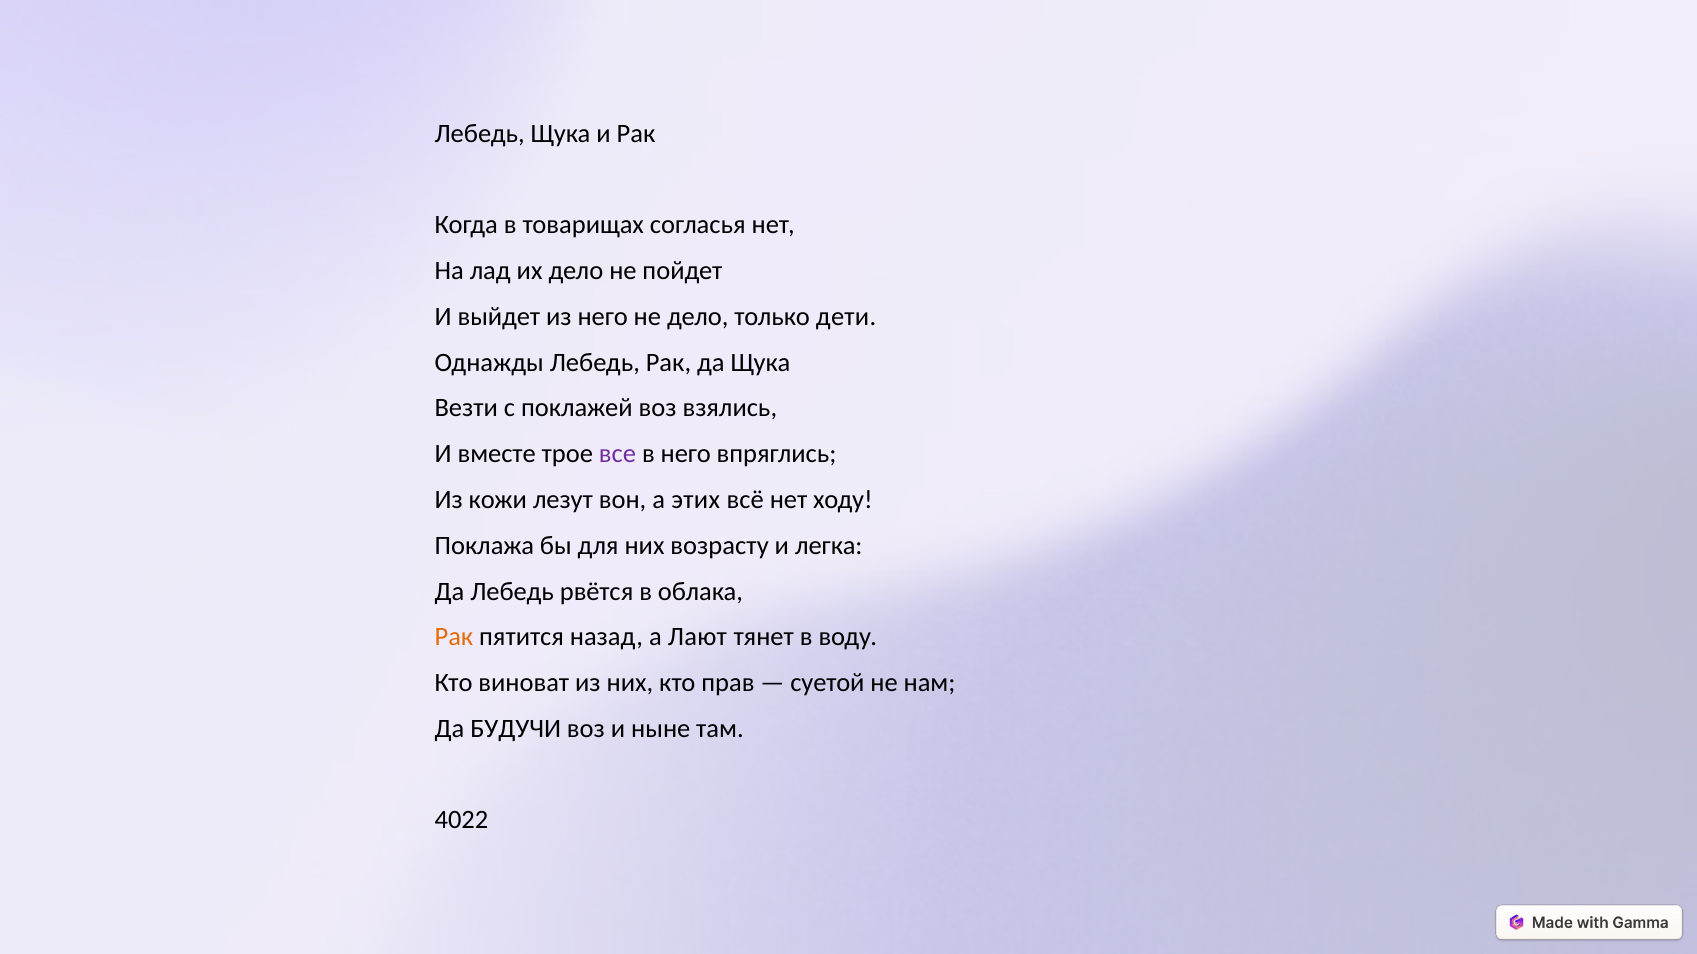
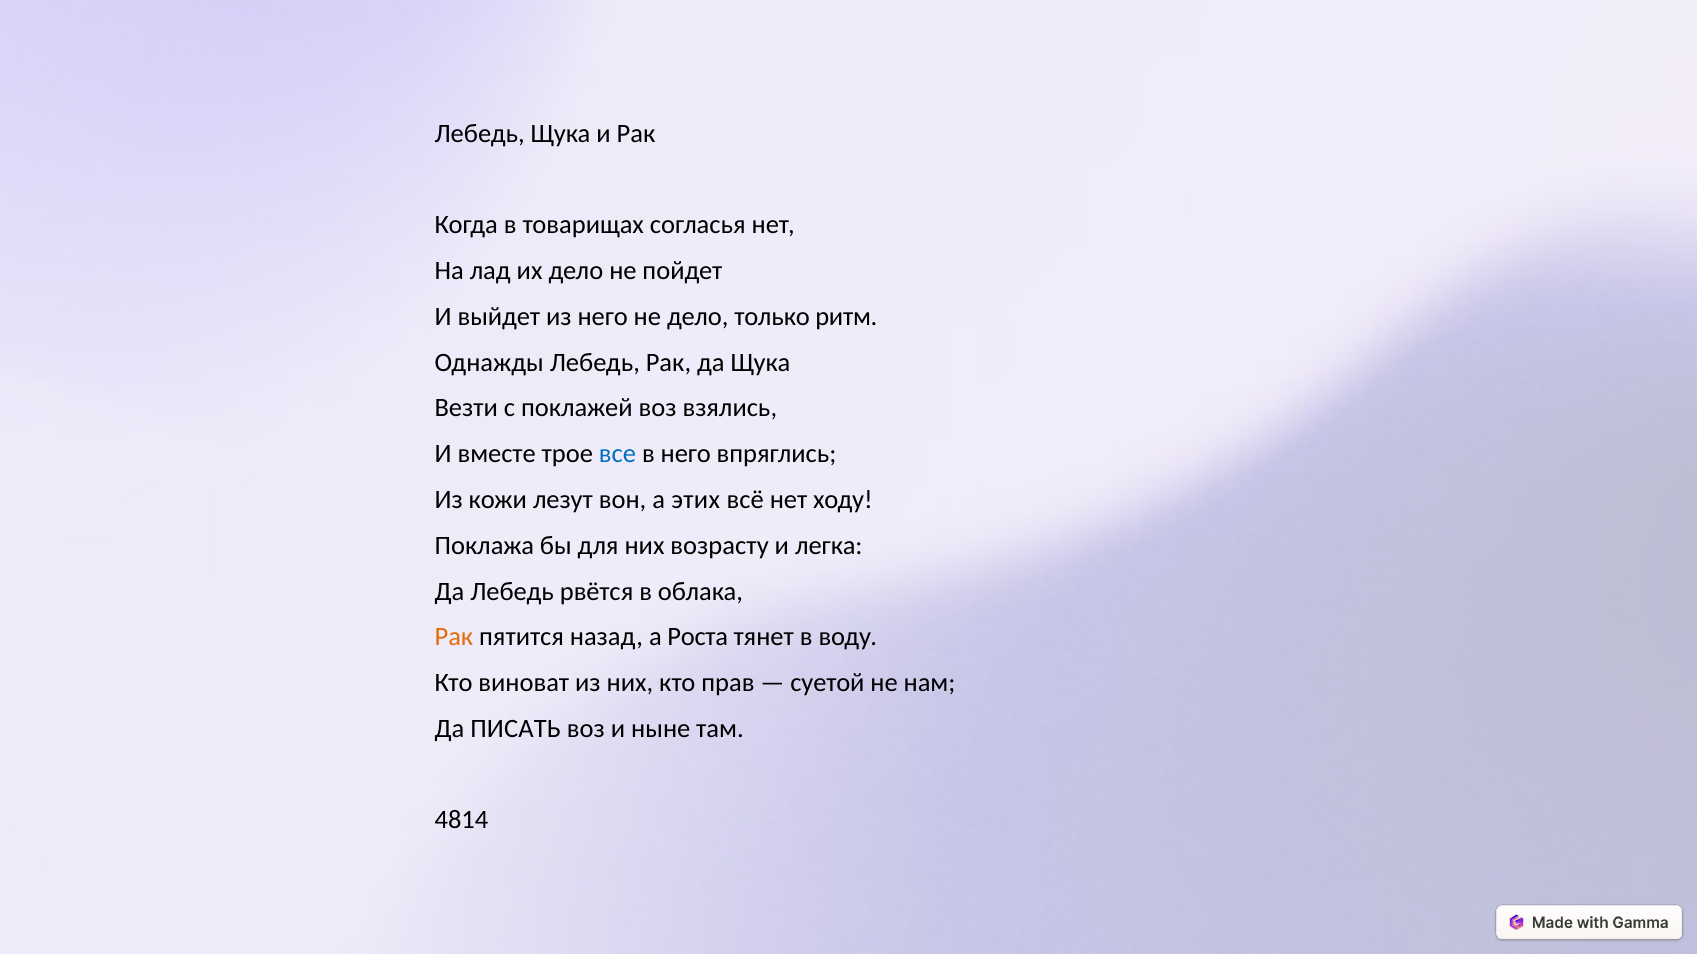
дети: дети -> ритм
все colour: purple -> blue
Лают: Лают -> Роста
БУДУЧИ: БУДУЧИ -> ПИСАТЬ
4022: 4022 -> 4814
